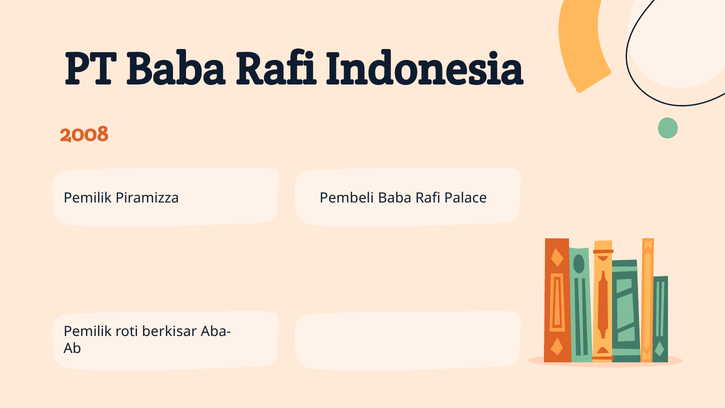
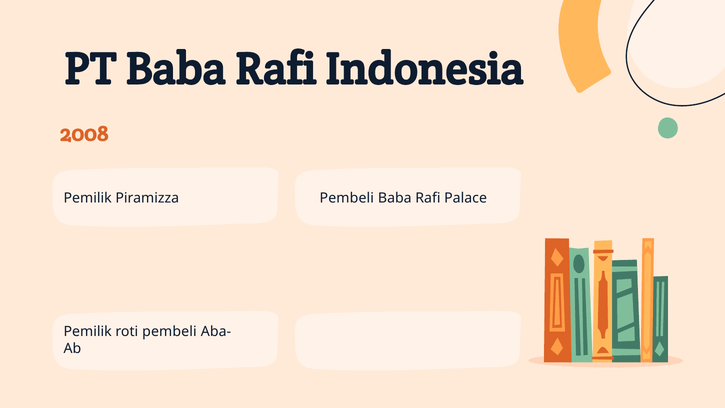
roti berkisar: berkisar -> pembeli
